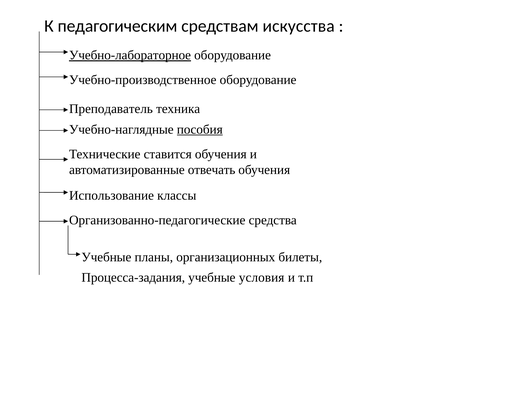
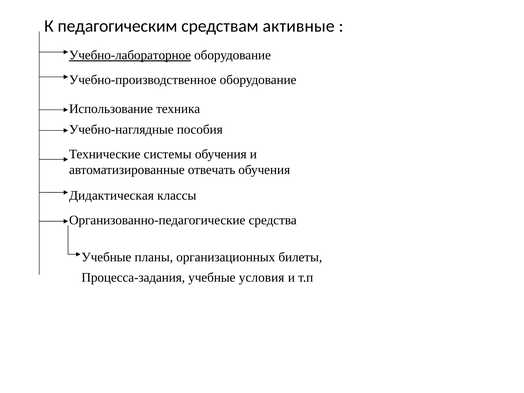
искусства: искусства -> активные
Преподаватель: Преподаватель -> Использование
пособия underline: present -> none
ставится: ставится -> системы
Использование: Использование -> Дидактическая
